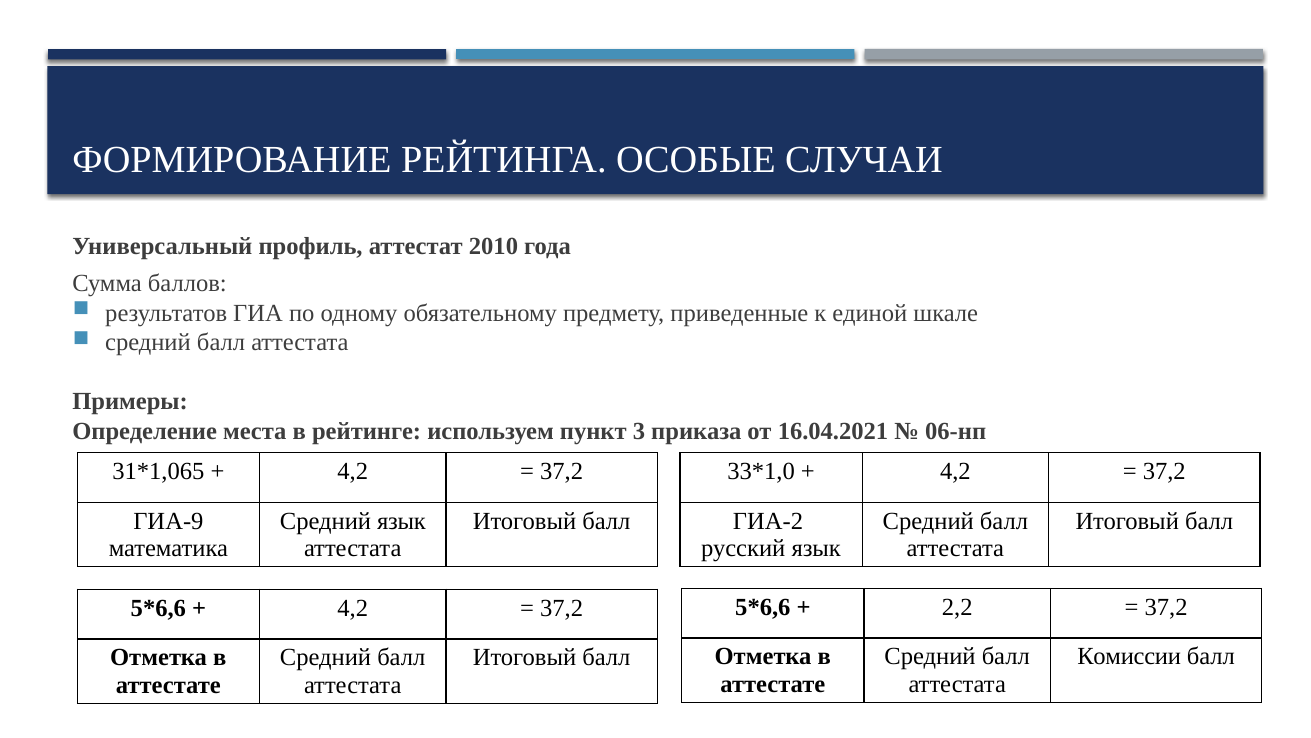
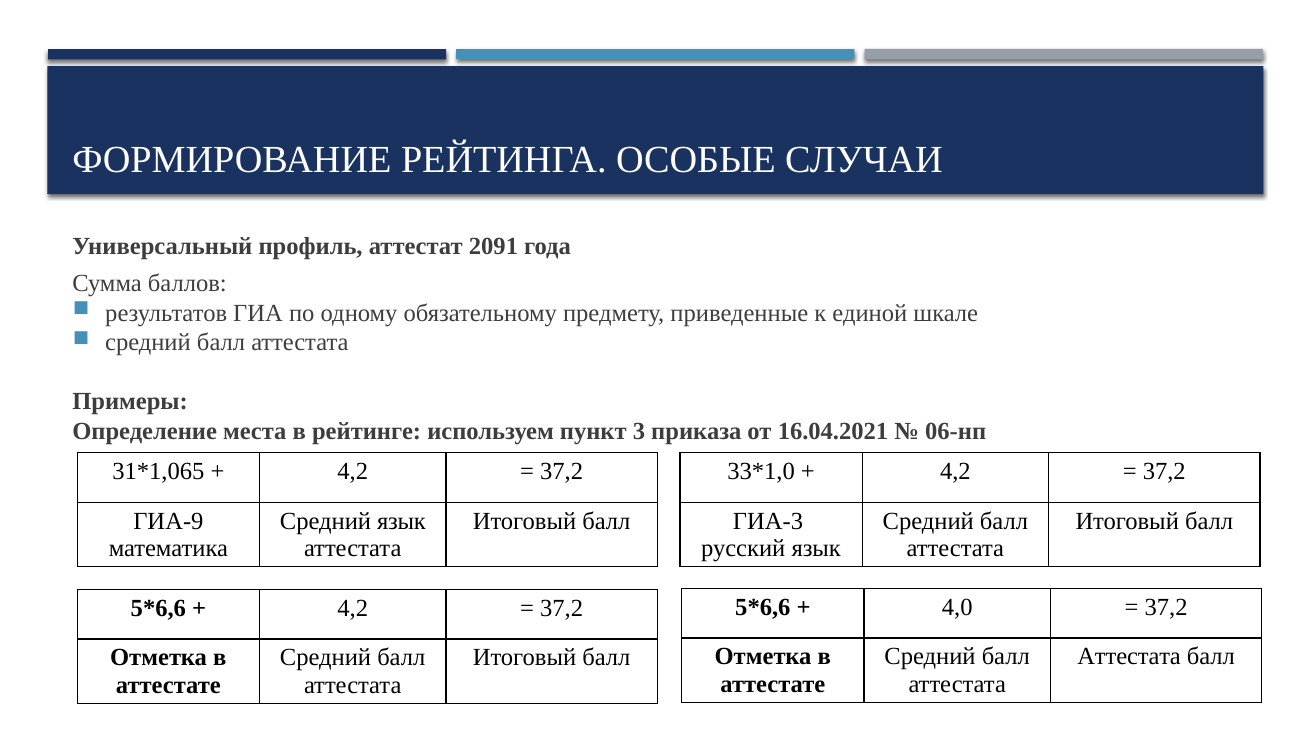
2010: 2010 -> 2091
ГИА-2: ГИА-2 -> ГИА-3
2,2: 2,2 -> 4,0
Комиссии at (1129, 656): Комиссии -> Аттестата
